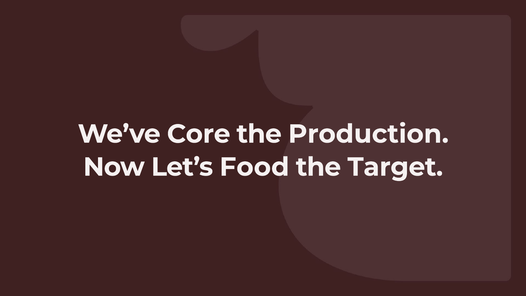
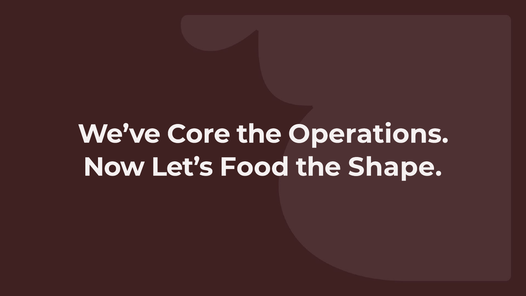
Production: Production -> Operations
Target: Target -> Shape
